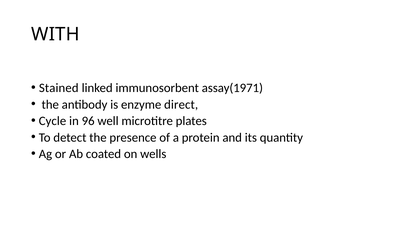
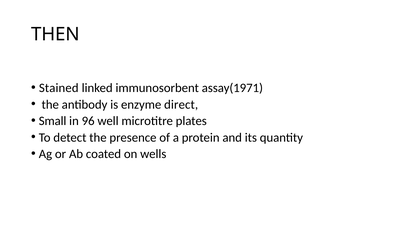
WITH: WITH -> THEN
Cycle: Cycle -> Small
